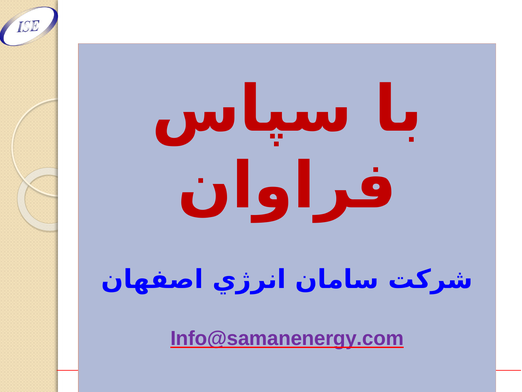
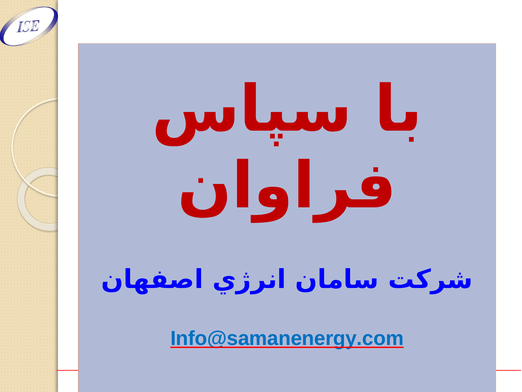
Info@samanenergy.com colour: purple -> blue
